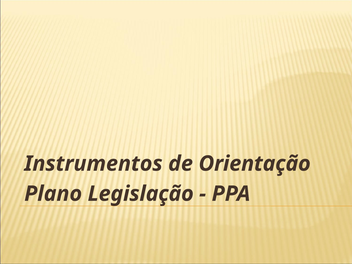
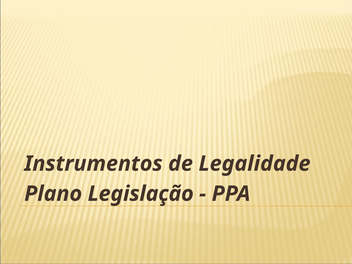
Orientação: Orientação -> Legalidade
